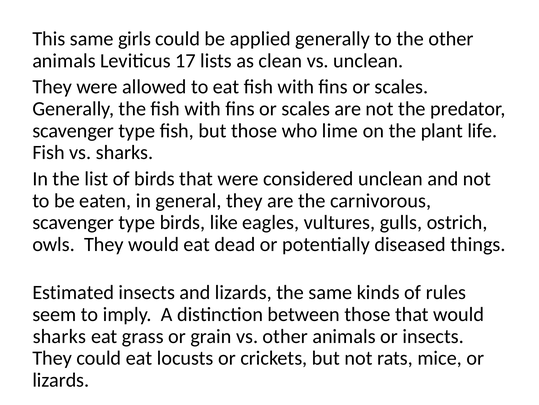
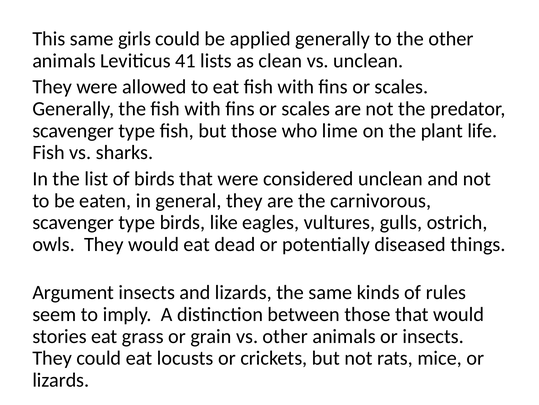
17: 17 -> 41
Estimated: Estimated -> Argument
sharks at (59, 336): sharks -> stories
